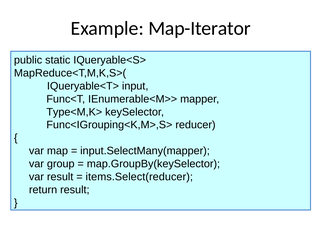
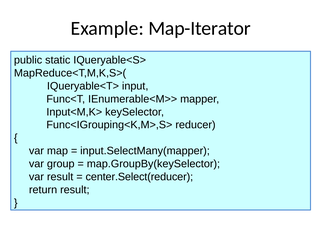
Type<M,K>: Type<M,K> -> Input<M,K>
items.Select(reducer: items.Select(reducer -> center.Select(reducer
